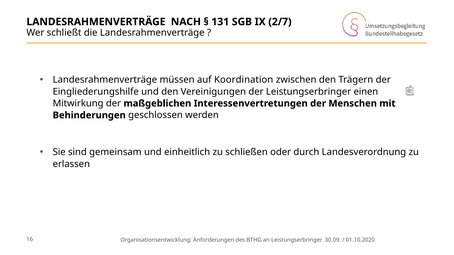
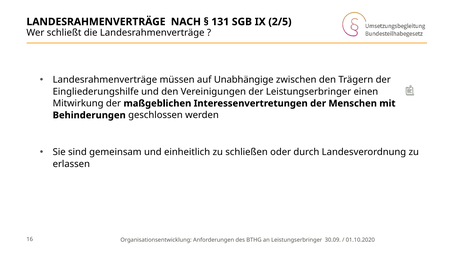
2/7: 2/7 -> 2/5
Koordination: Koordination -> Unabhängige
